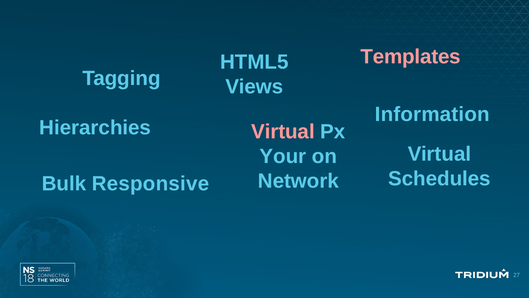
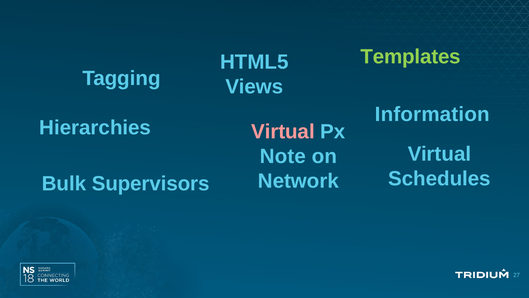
Templates colour: pink -> light green
Your: Your -> Note
Responsive: Responsive -> Supervisors
